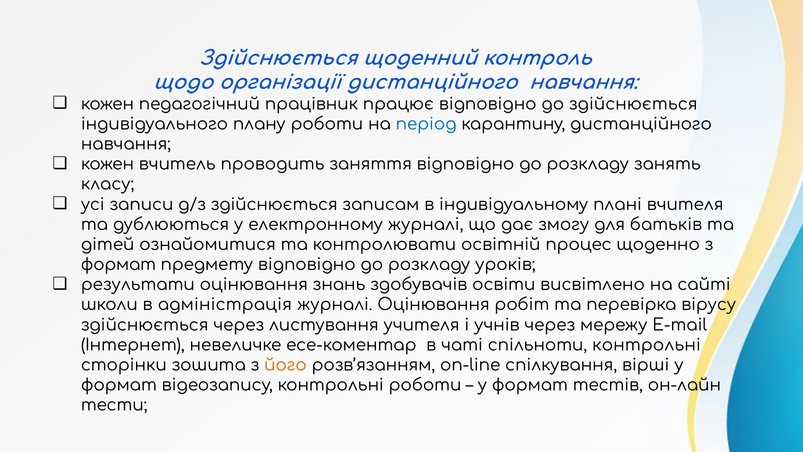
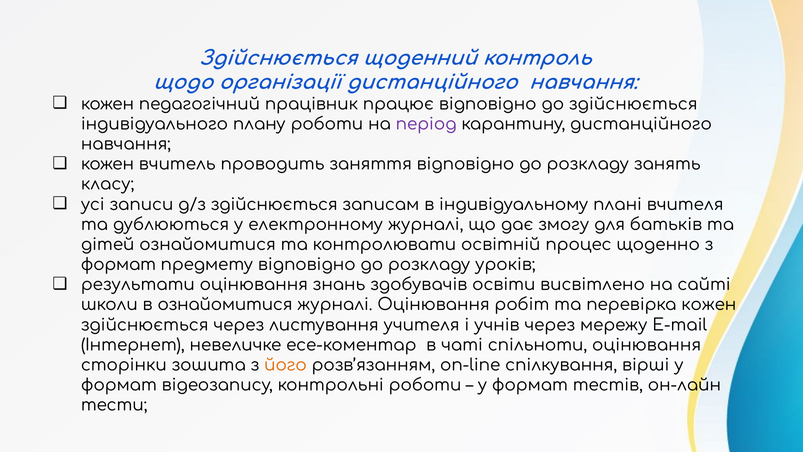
період colour: blue -> purple
в адміністрація: адміністрація -> ознайомитися
перевірка вірусу: вірусу -> кожен
спільноти контрольні: контрольні -> оцінювання
